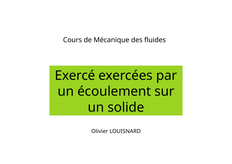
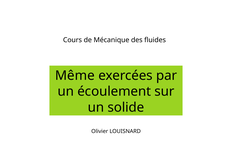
Exercé: Exercé -> Même
